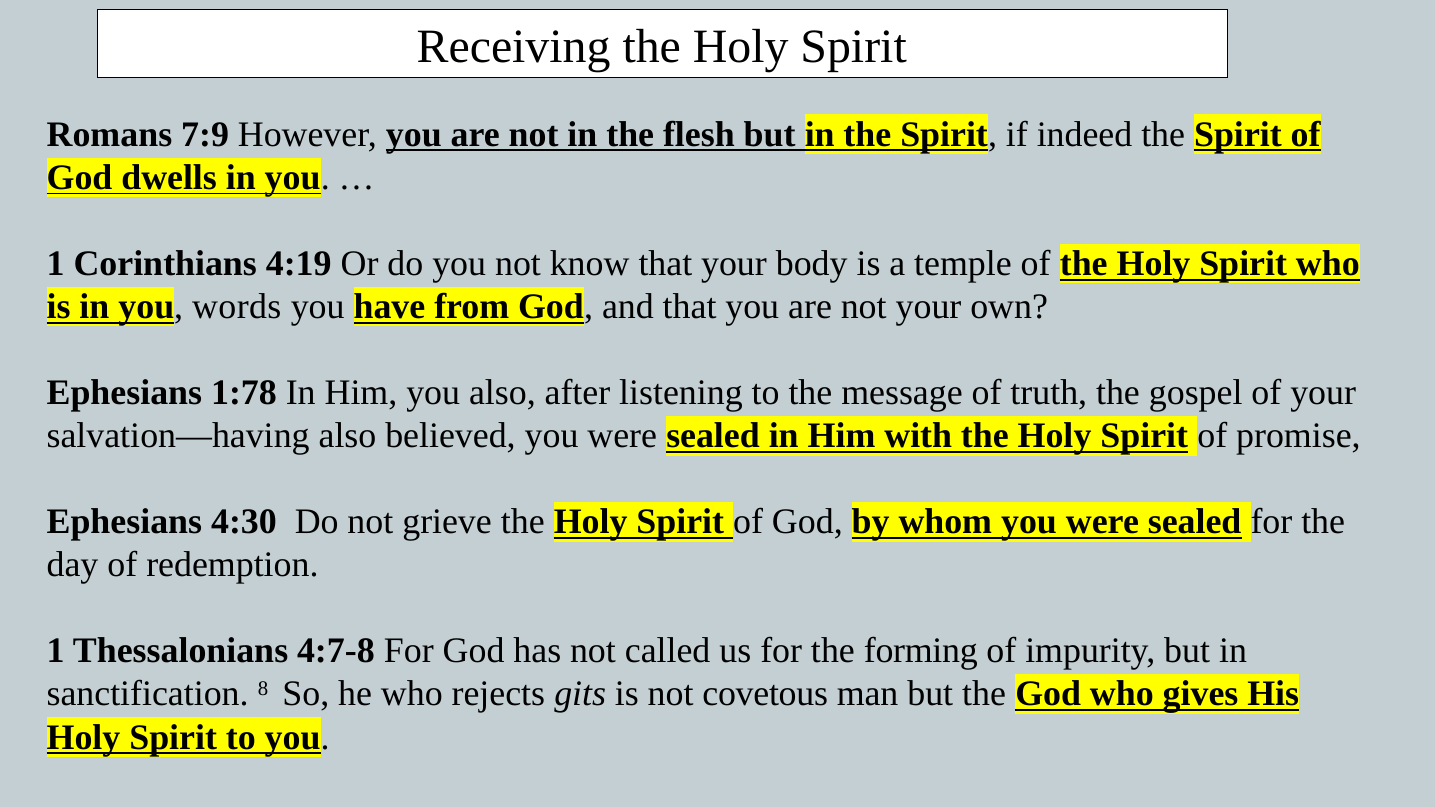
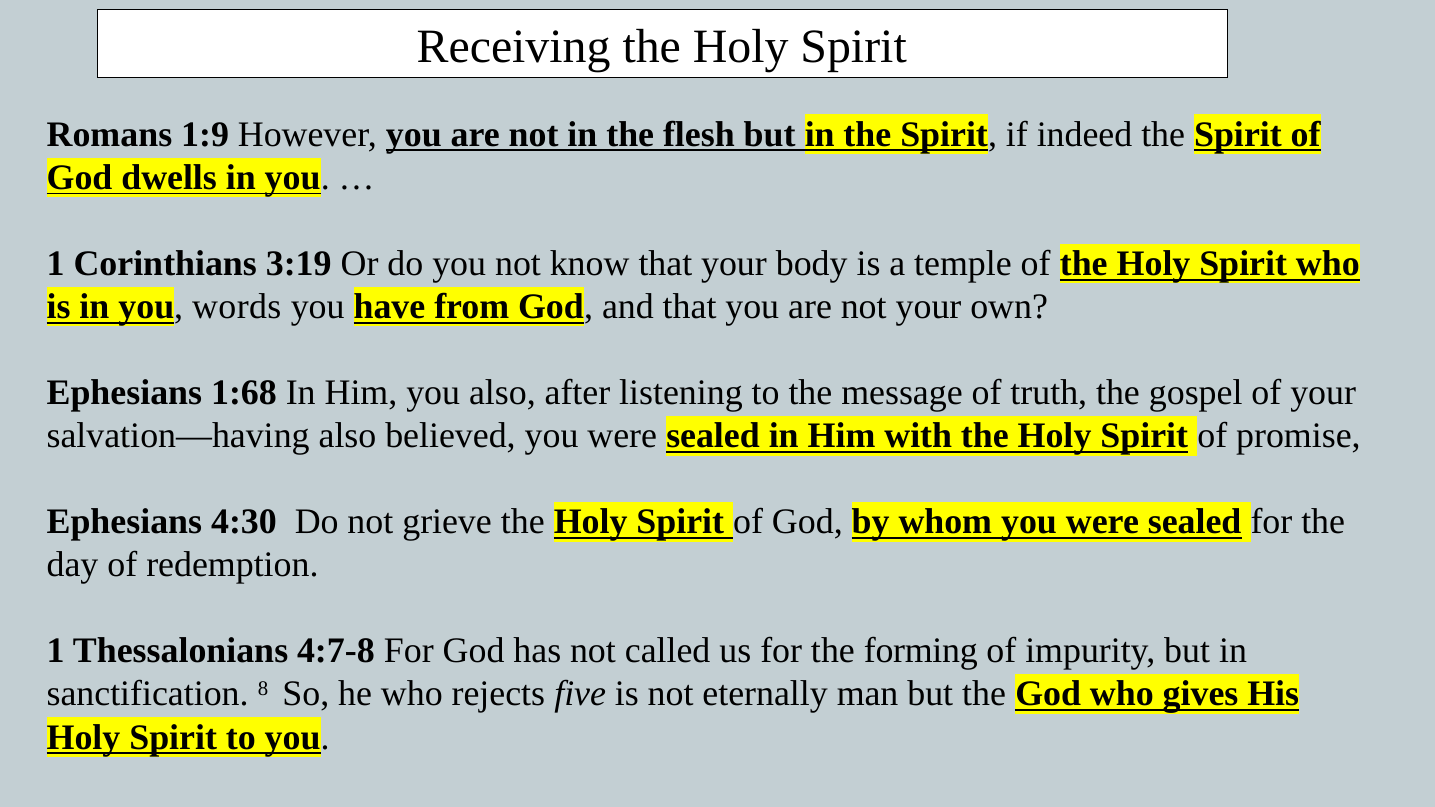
7:9: 7:9 -> 1:9
4:19: 4:19 -> 3:19
1:78: 1:78 -> 1:68
gits: gits -> five
covetous: covetous -> eternally
